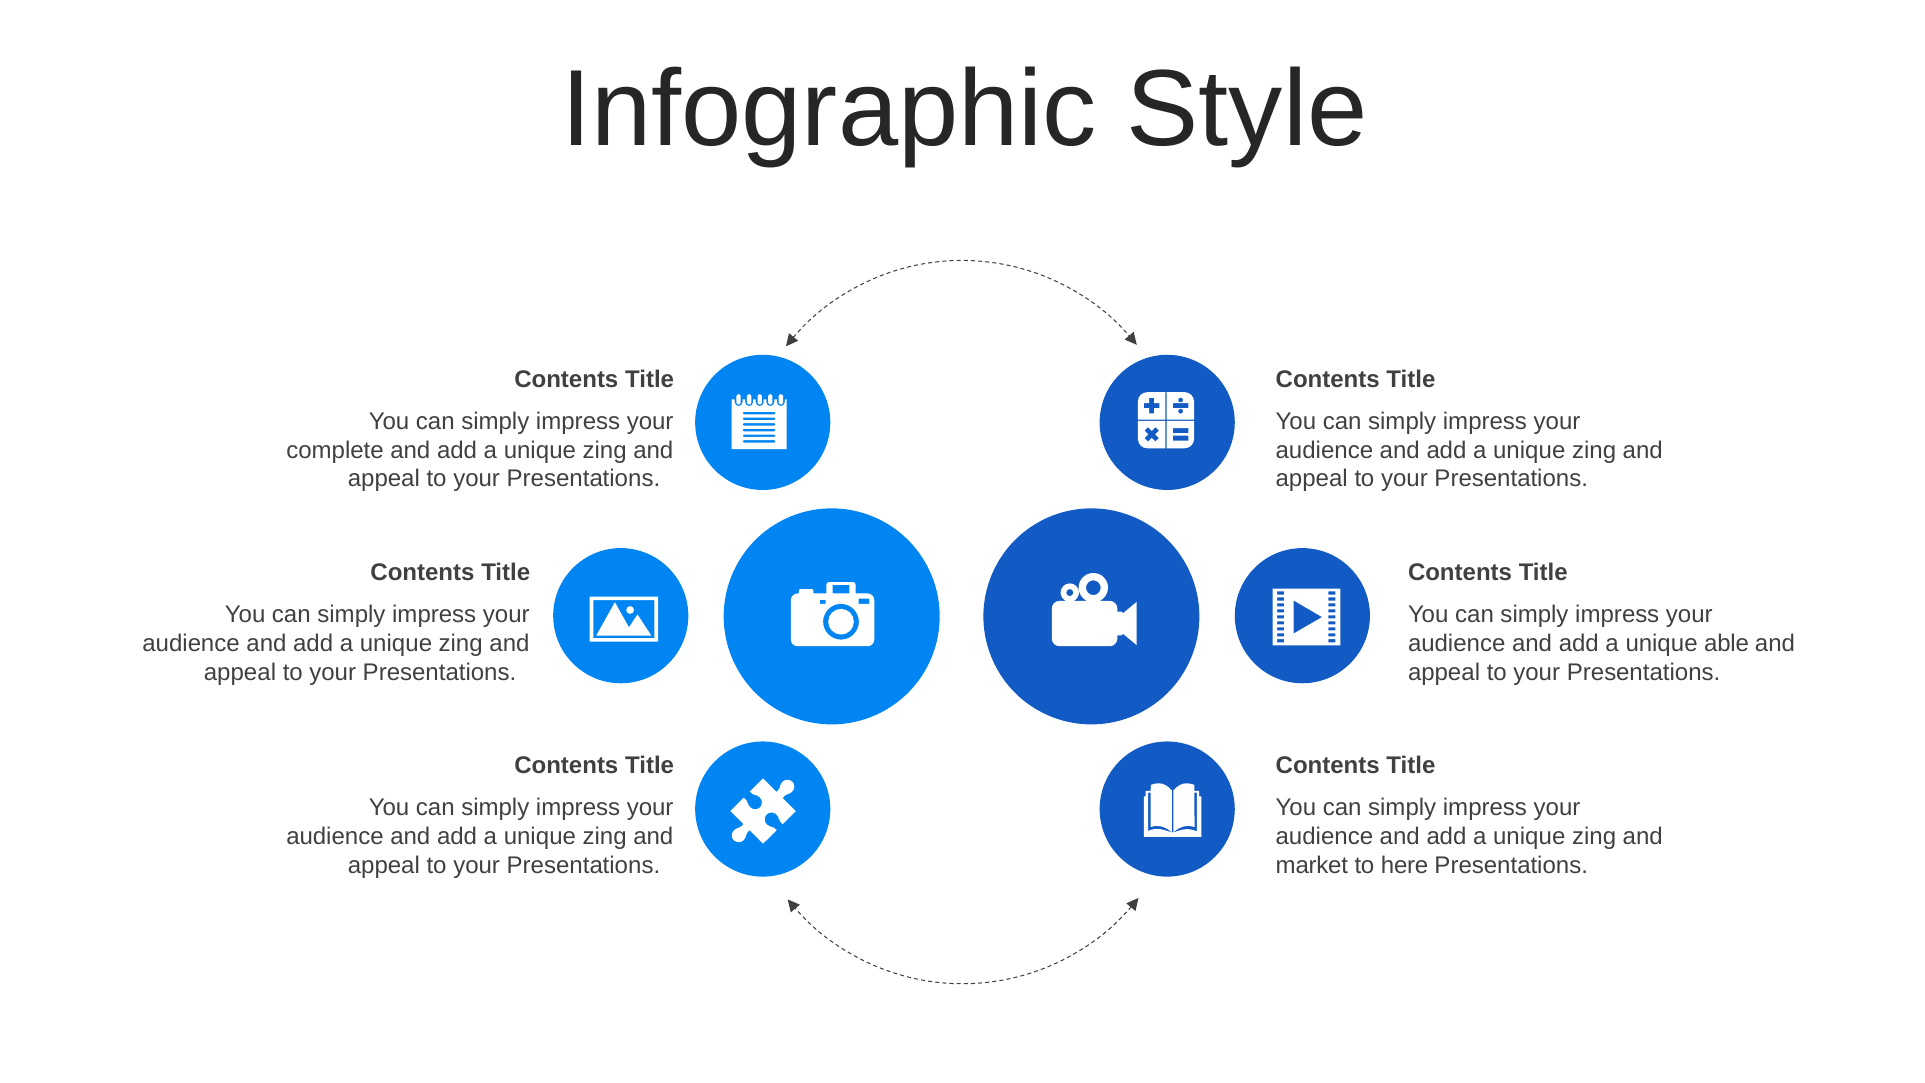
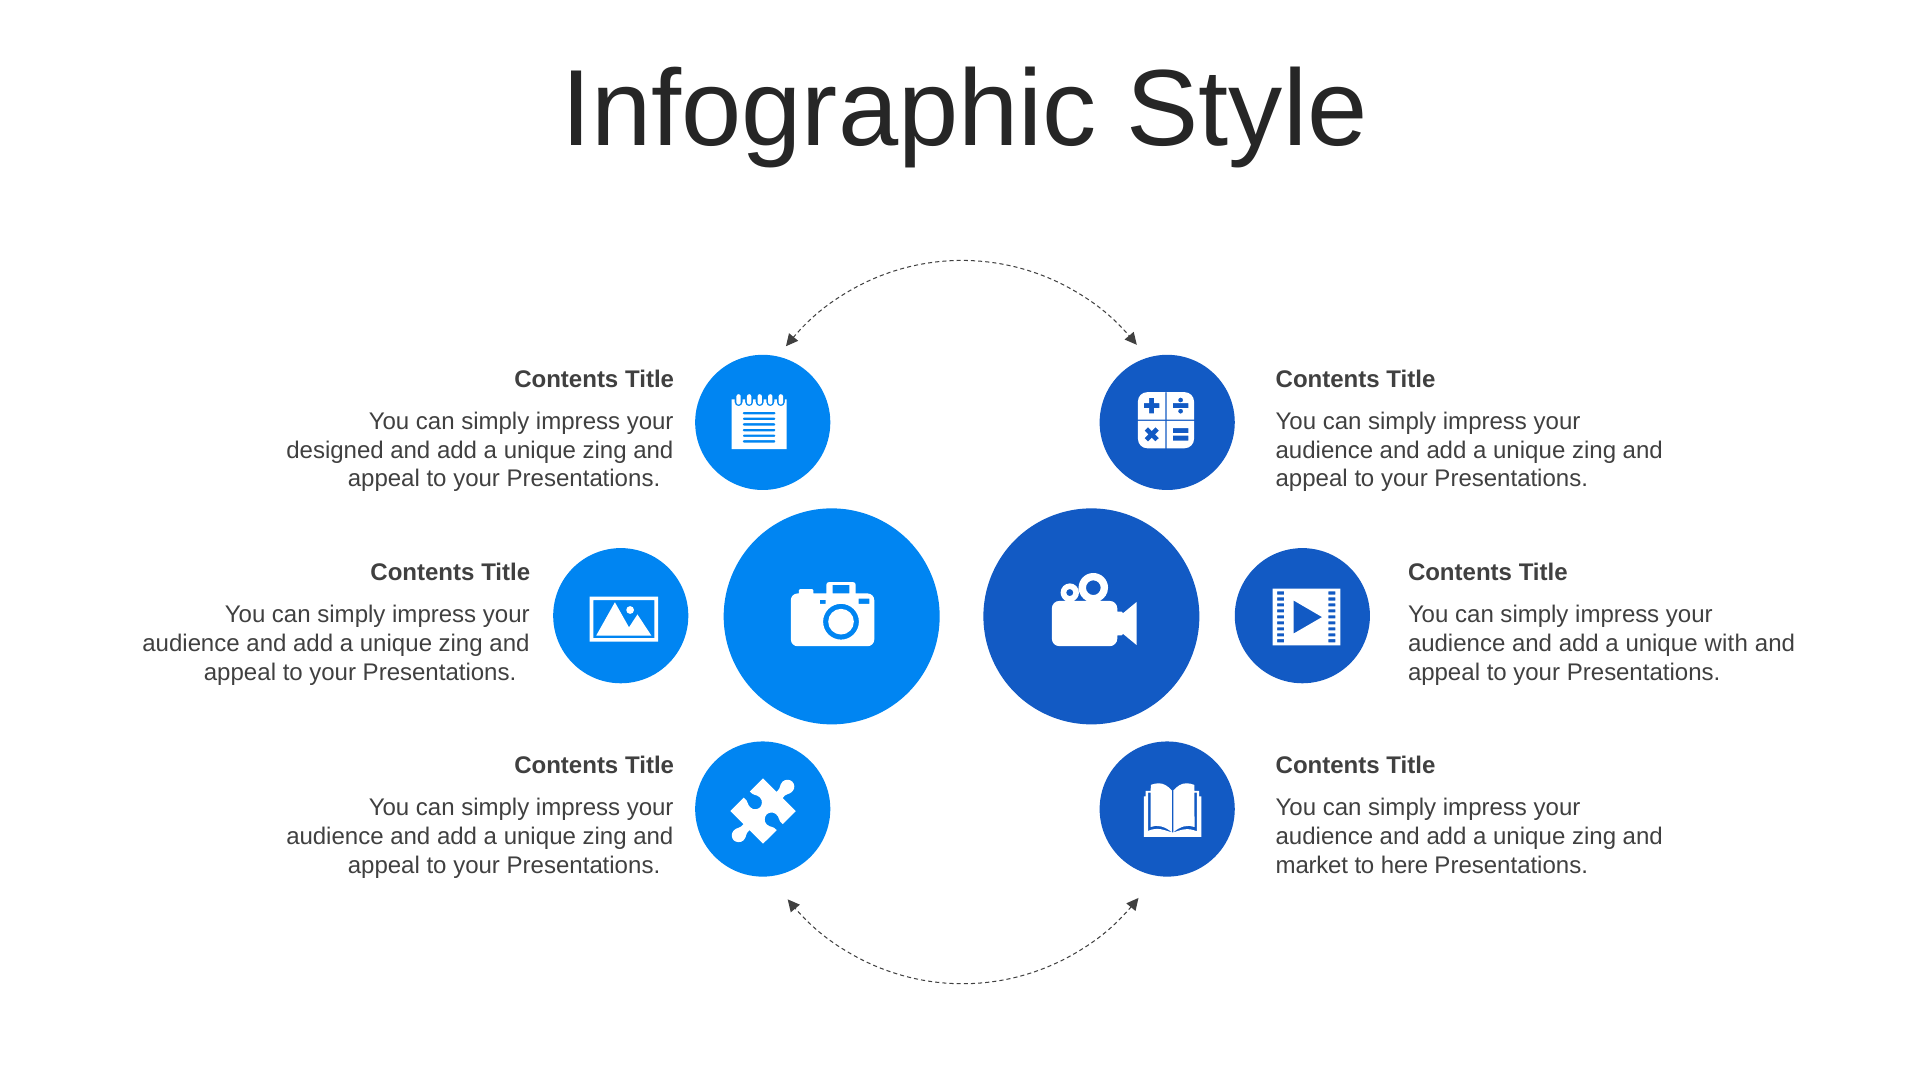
complete: complete -> designed
able: able -> with
